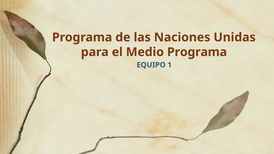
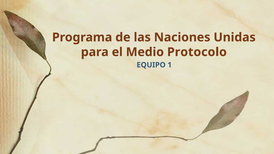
Medio Programa: Programa -> Protocolo
